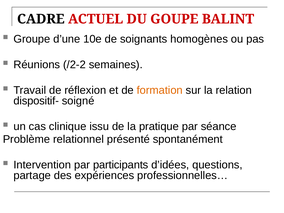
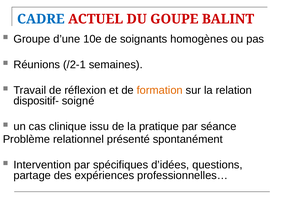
CADRE colour: black -> blue
/2-2: /2-2 -> /2-1
participants: participants -> spécifiques
